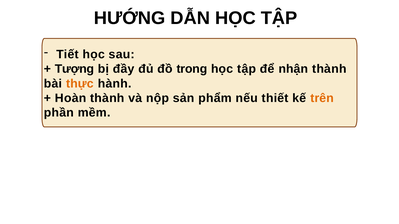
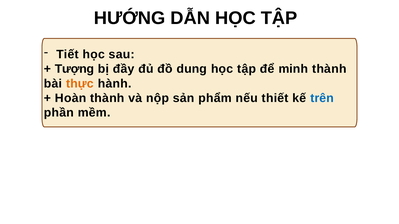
trong: trong -> dung
nhận: nhận -> minh
trên colour: orange -> blue
